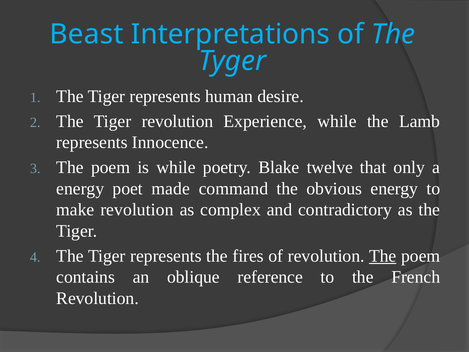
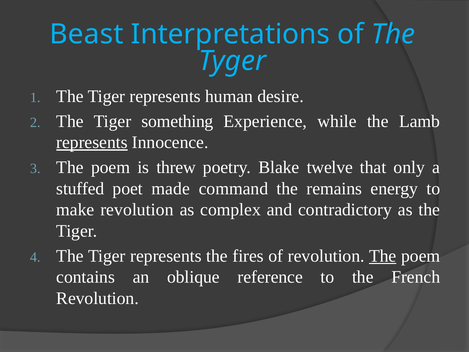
Tiger revolution: revolution -> something
represents at (92, 142) underline: none -> present
is while: while -> threw
energy at (80, 188): energy -> stuffed
obvious: obvious -> remains
